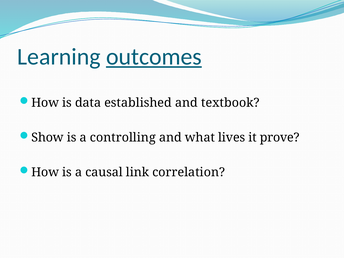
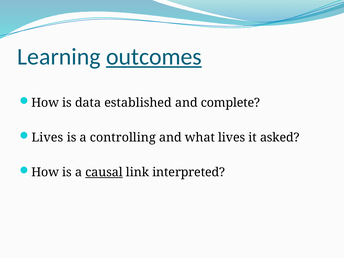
textbook: textbook -> complete
Show at (47, 138): Show -> Lives
prove: prove -> asked
causal underline: none -> present
correlation: correlation -> interpreted
